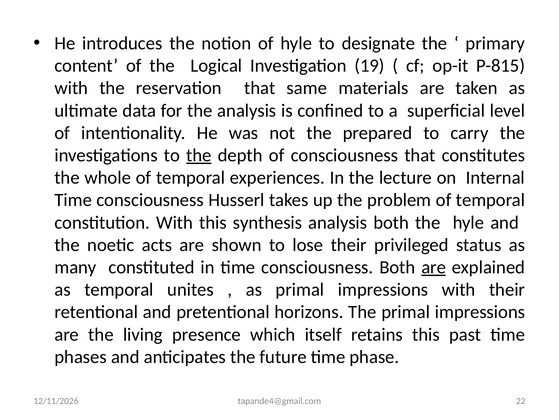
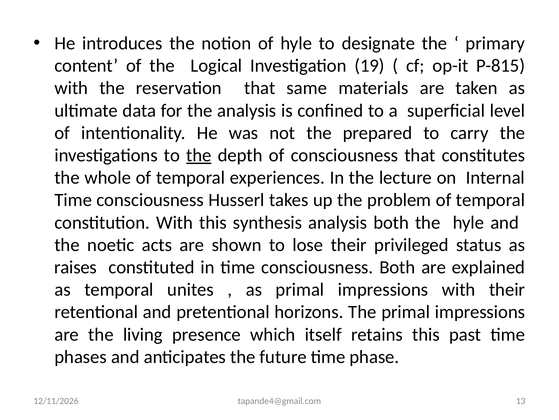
many: many -> raises
are at (434, 267) underline: present -> none
22: 22 -> 13
